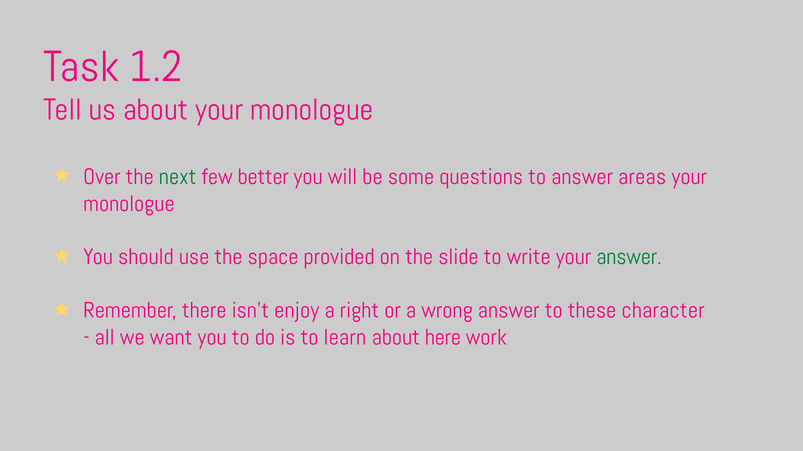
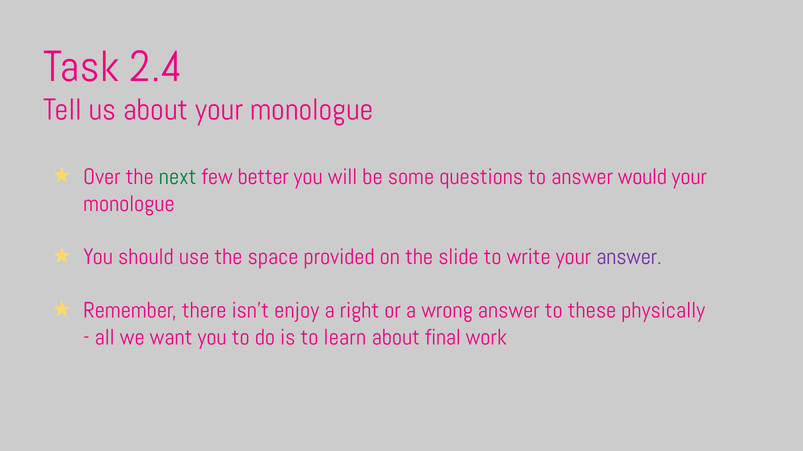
1.2: 1.2 -> 2.4
areas: areas -> would
answer at (629, 258) colour: green -> purple
character: character -> physically
here: here -> final
